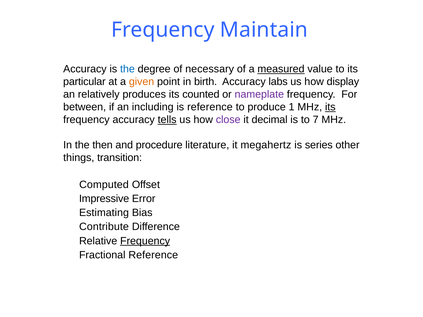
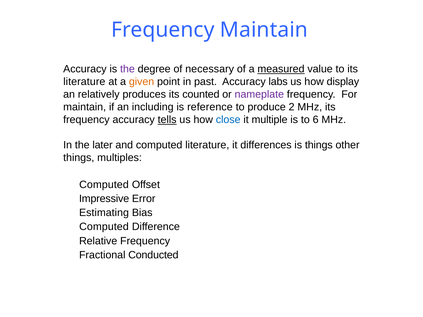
the at (127, 69) colour: blue -> purple
particular at (84, 82): particular -> literature
birth: birth -> past
between at (85, 107): between -> maintain
1: 1 -> 2
its at (330, 107) underline: present -> none
close colour: purple -> blue
decimal: decimal -> multiple
7: 7 -> 6
then: then -> later
and procedure: procedure -> computed
megahertz: megahertz -> differences
is series: series -> things
transition: transition -> multiples
Contribute at (104, 227): Contribute -> Computed
Frequency at (145, 241) underline: present -> none
Fractional Reference: Reference -> Conducted
